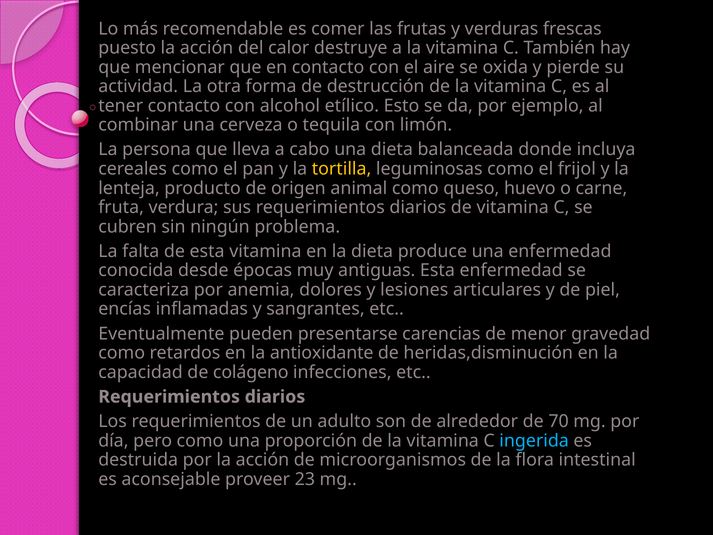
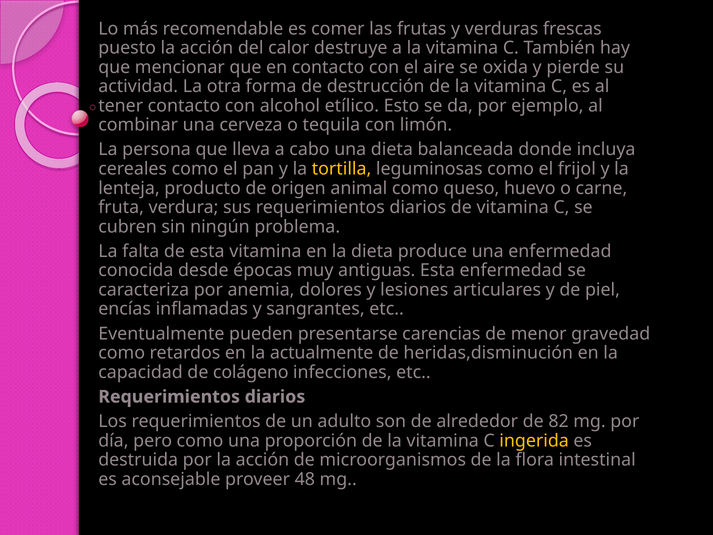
antioxidante: antioxidante -> actualmente
70: 70 -> 82
ingerida colour: light blue -> yellow
23: 23 -> 48
